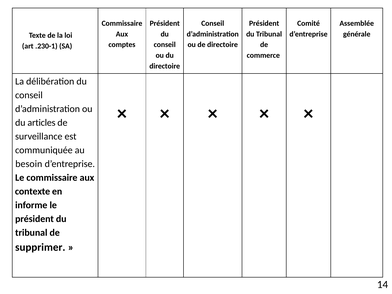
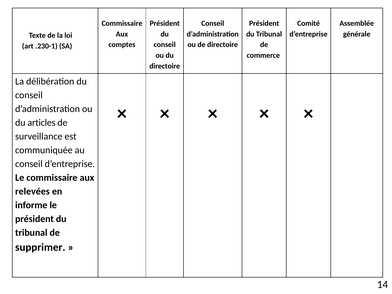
besoin at (29, 164): besoin -> conseil
contexte: contexte -> relevées
